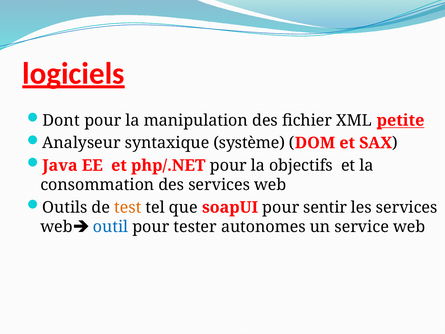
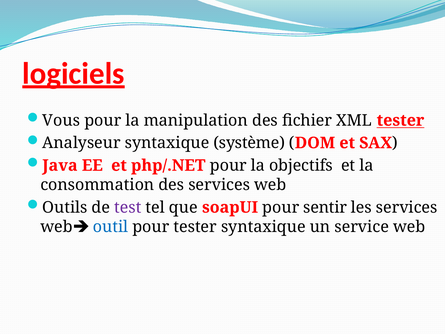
Dont: Dont -> Vous
XML petite: petite -> tester
test colour: orange -> purple
tester autonomes: autonomes -> syntaxique
